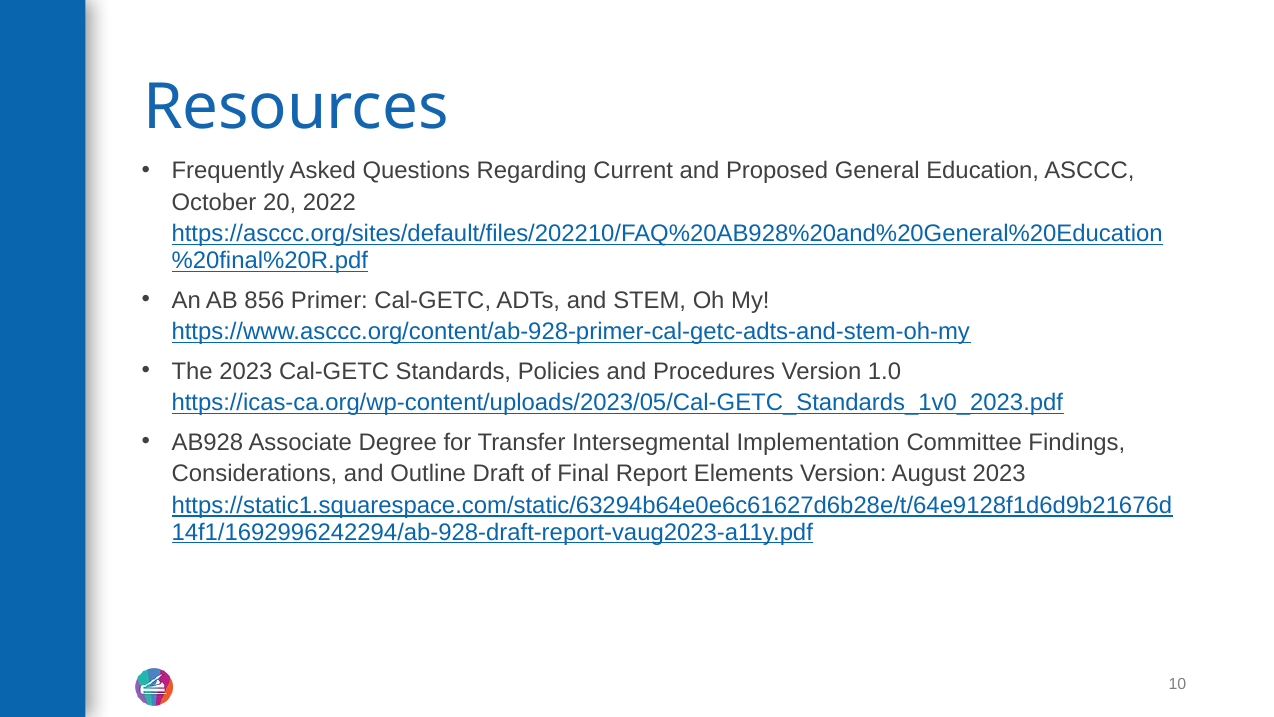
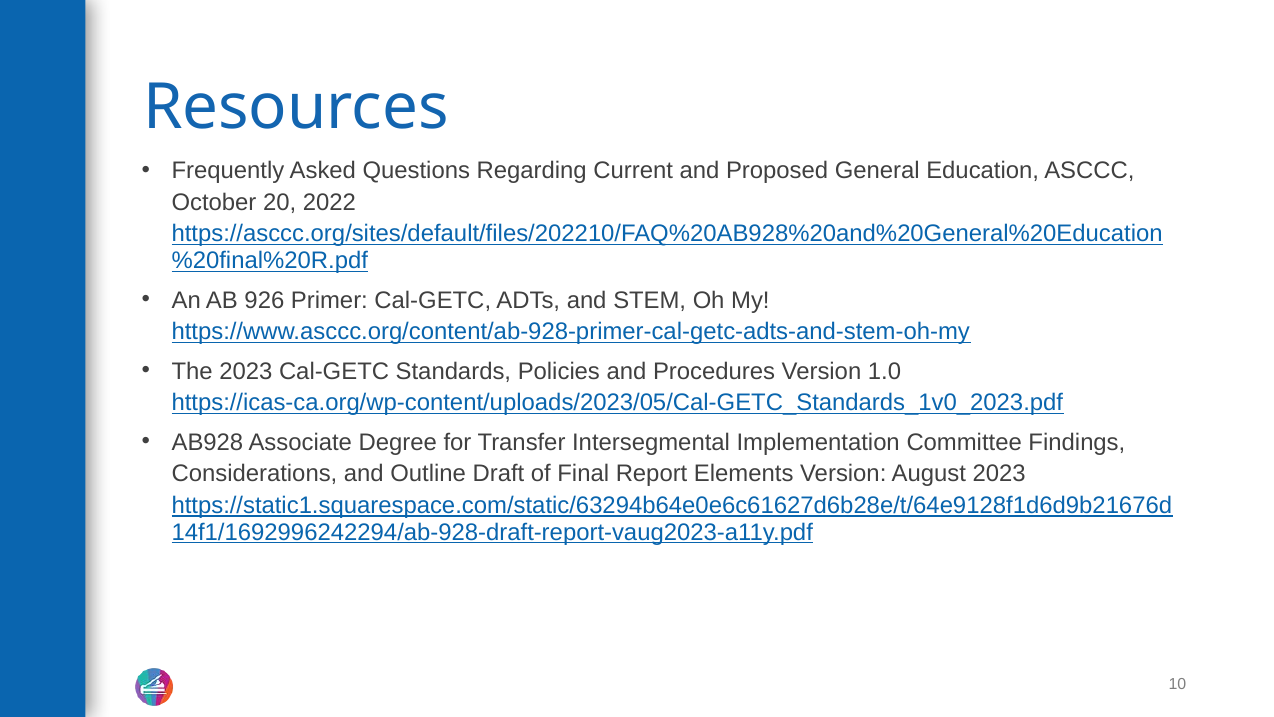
856: 856 -> 926
